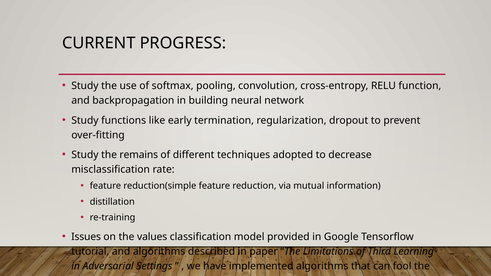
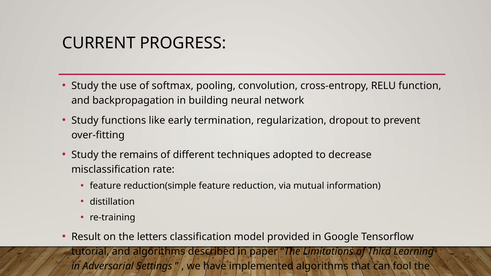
Issues: Issues -> Result
values: values -> letters
